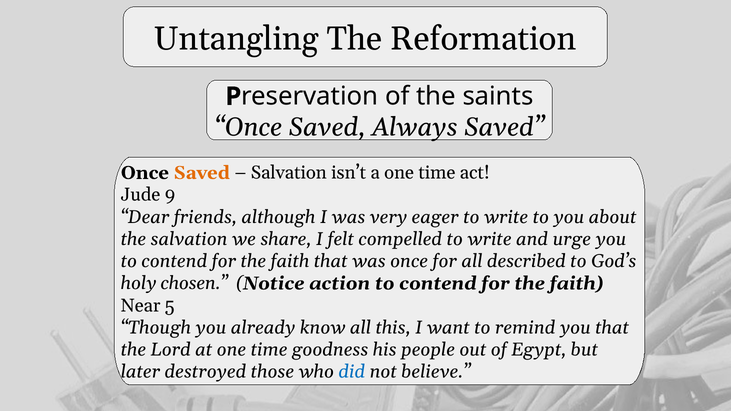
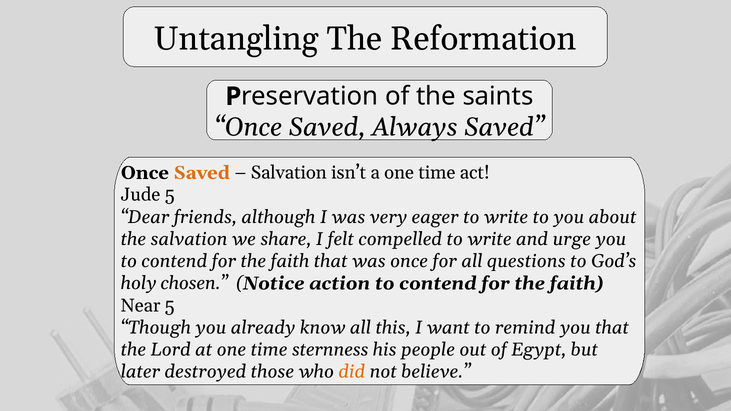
Jude 9: 9 -> 5
described: described -> questions
goodness: goodness -> sternness
did colour: blue -> orange
